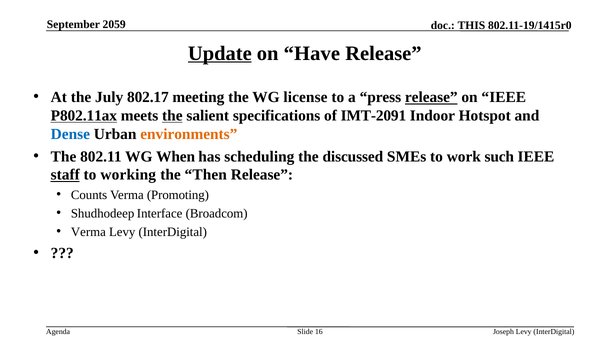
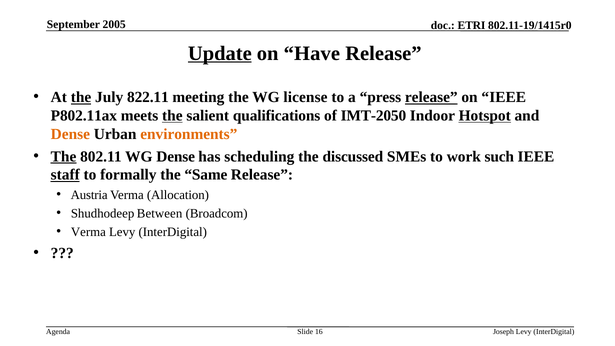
2059: 2059 -> 2005
THIS: THIS -> ETRI
the at (81, 97) underline: none -> present
802.17: 802.17 -> 822.11
P802.11ax underline: present -> none
specifications: specifications -> qualifications
IMT-2091: IMT-2091 -> IMT-2050
Hotspot underline: none -> present
Dense at (70, 134) colour: blue -> orange
The at (64, 156) underline: none -> present
WG When: When -> Dense
working: working -> formally
Then: Then -> Same
Counts: Counts -> Austria
Promoting: Promoting -> Allocation
Interface: Interface -> Between
